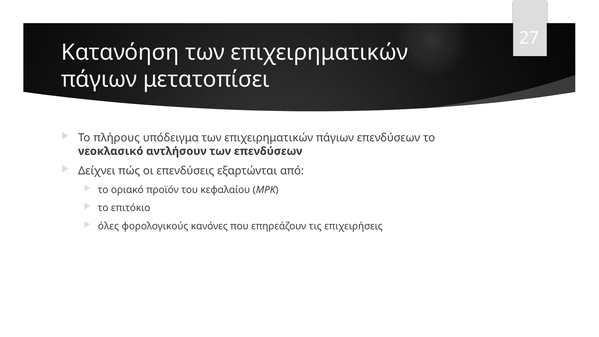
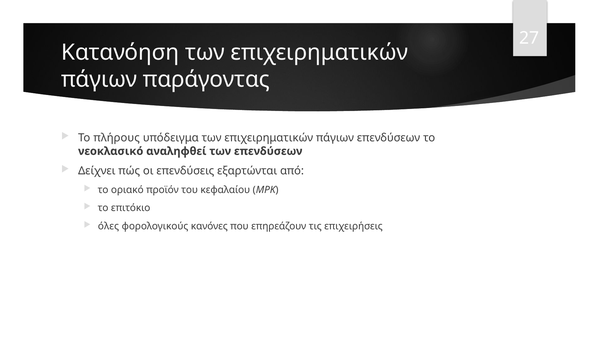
μετατοπίσει: μετατοπίσει -> παράγοντας
αντλήσουν: αντλήσουν -> αναληφθεί
